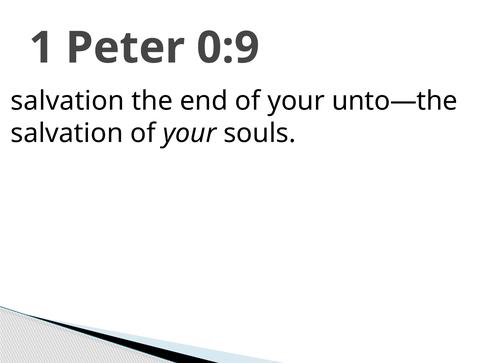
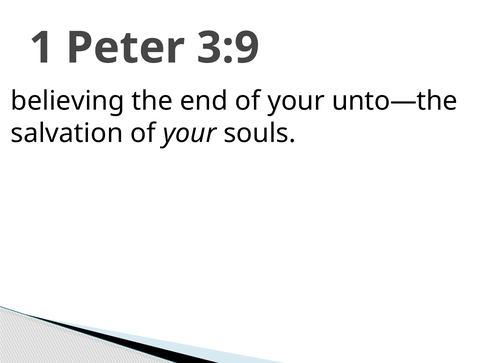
0:9: 0:9 -> 3:9
salvation at (68, 101): salvation -> believing
